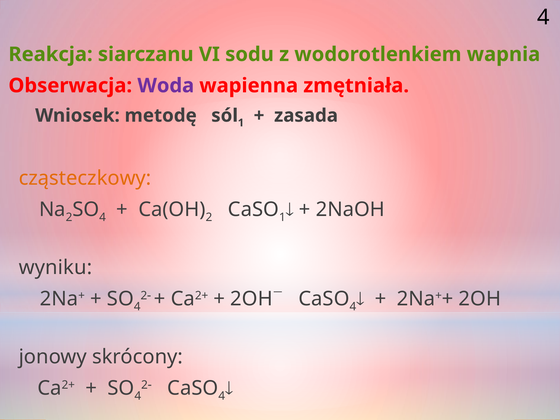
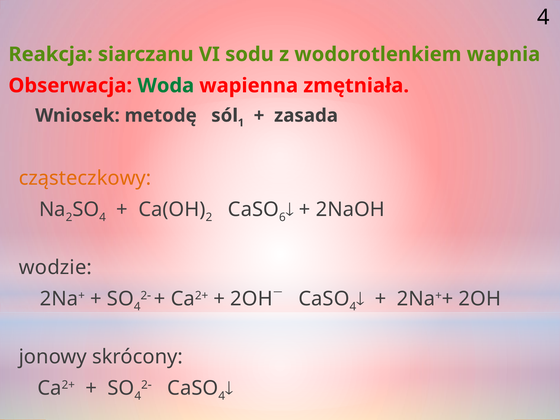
Woda colour: purple -> green
1 at (282, 217): 1 -> 6
wyniku: wyniku -> wodzie
